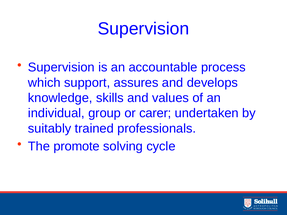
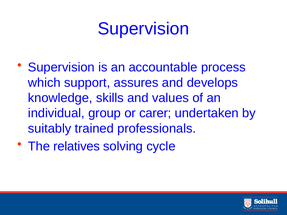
promote: promote -> relatives
